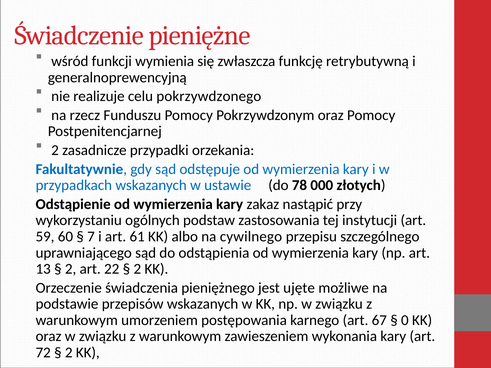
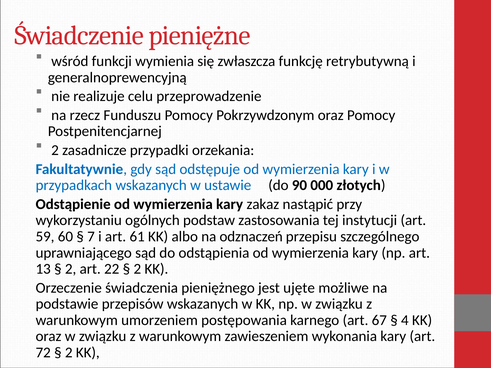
pokrzywdzonego: pokrzywdzonego -> przeprowadzenie
78: 78 -> 90
cywilnego: cywilnego -> odznaczeń
0: 0 -> 4
